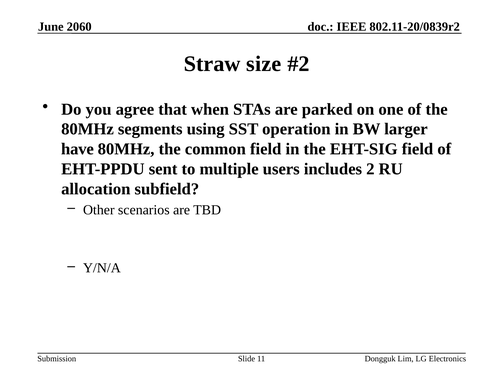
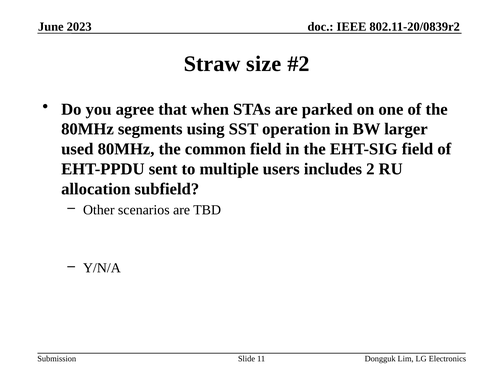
2060: 2060 -> 2023
have: have -> used
